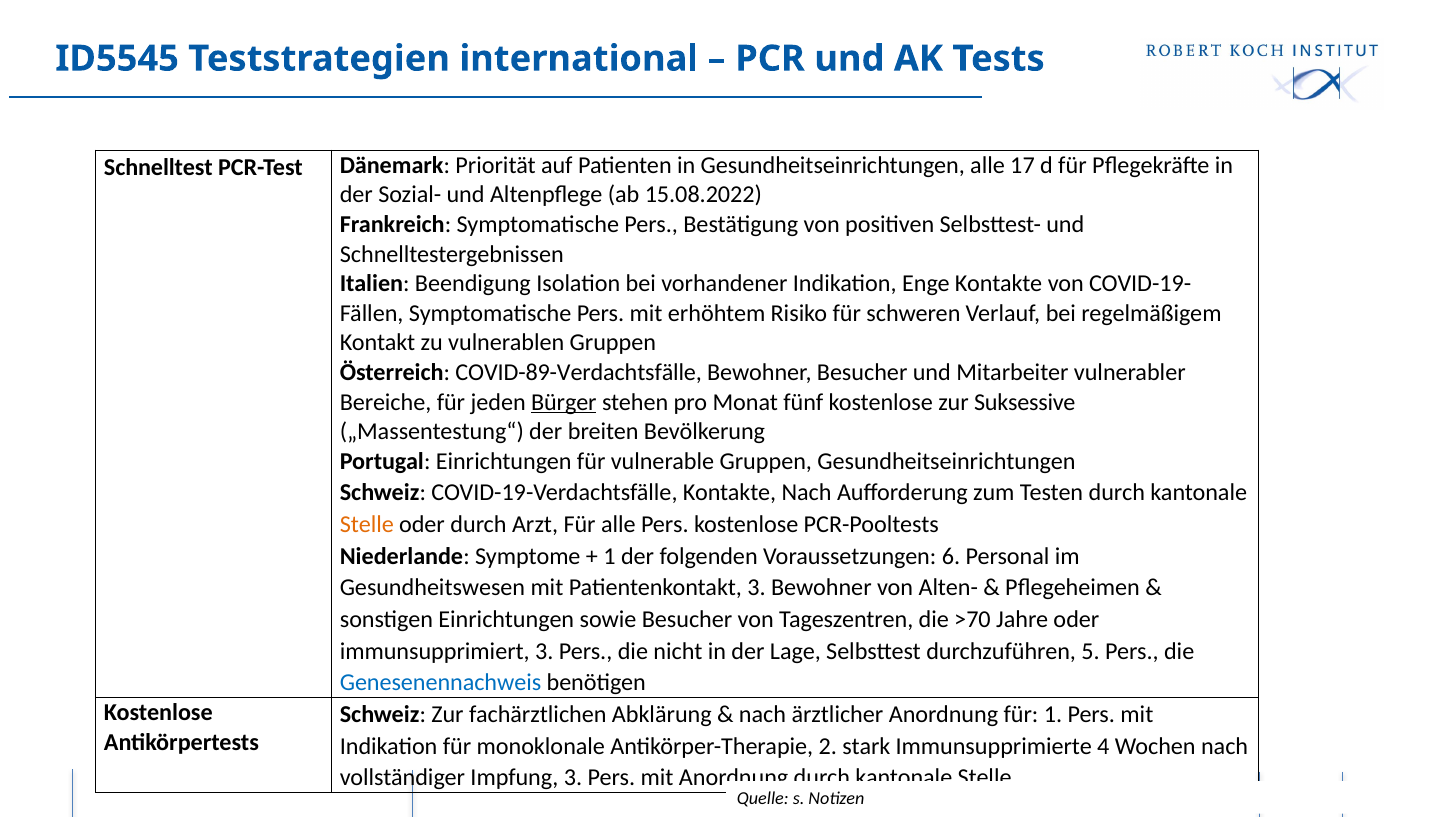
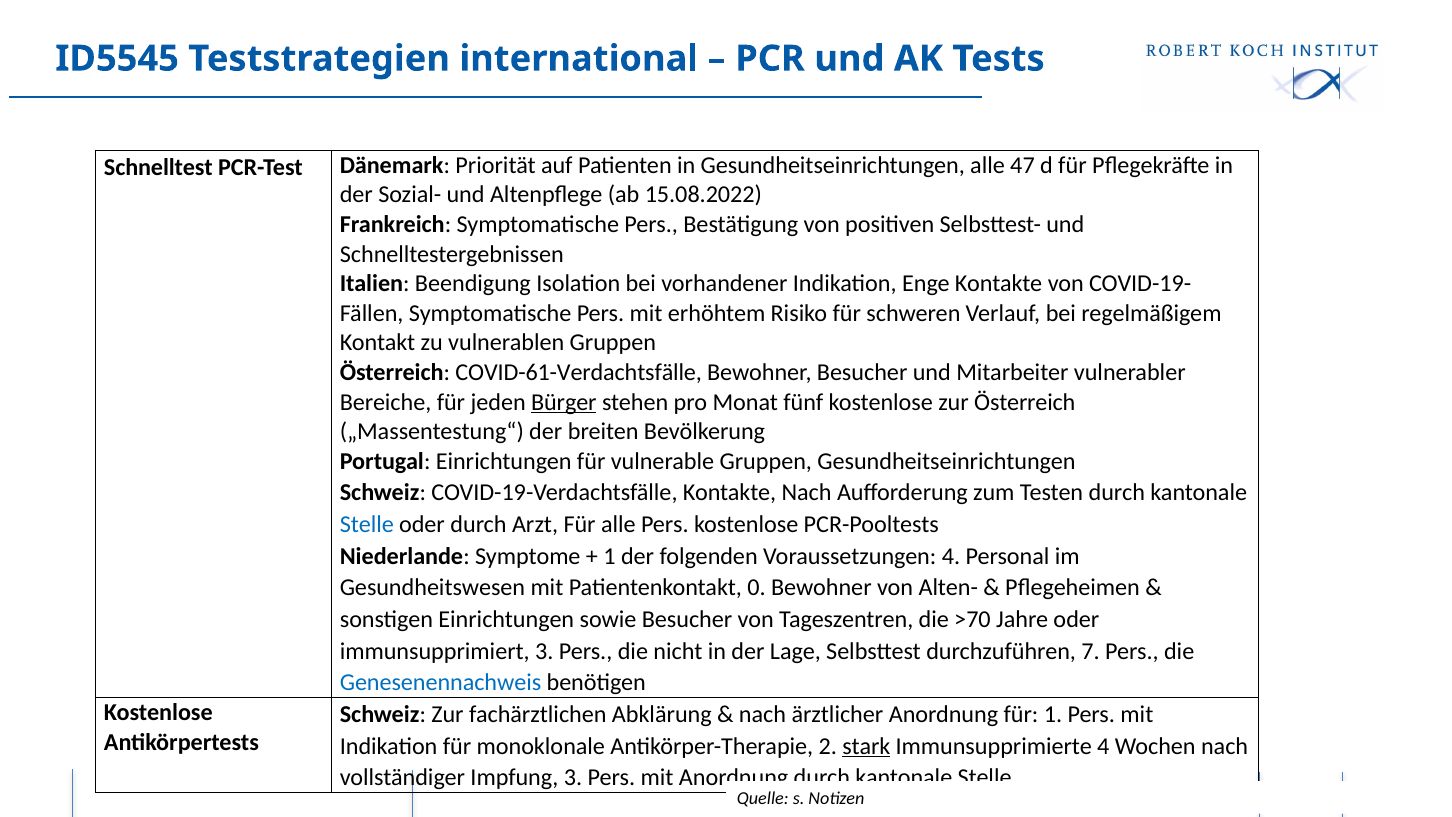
17: 17 -> 47
COVID-89-Verdachtsfälle: COVID-89-Verdachtsfälle -> COVID-61-Verdachtsfälle
zur Suksessive: Suksessive -> Österreich
Stelle at (367, 524) colour: orange -> blue
Voraussetzungen 6: 6 -> 4
Patientenkontakt 3: 3 -> 0
5: 5 -> 7
stark underline: none -> present
